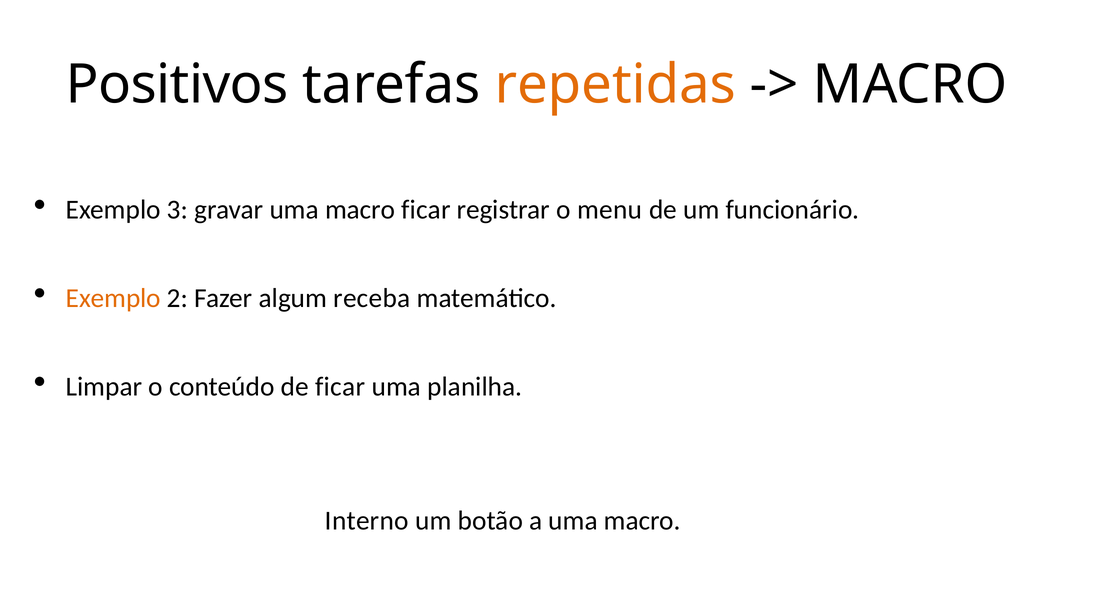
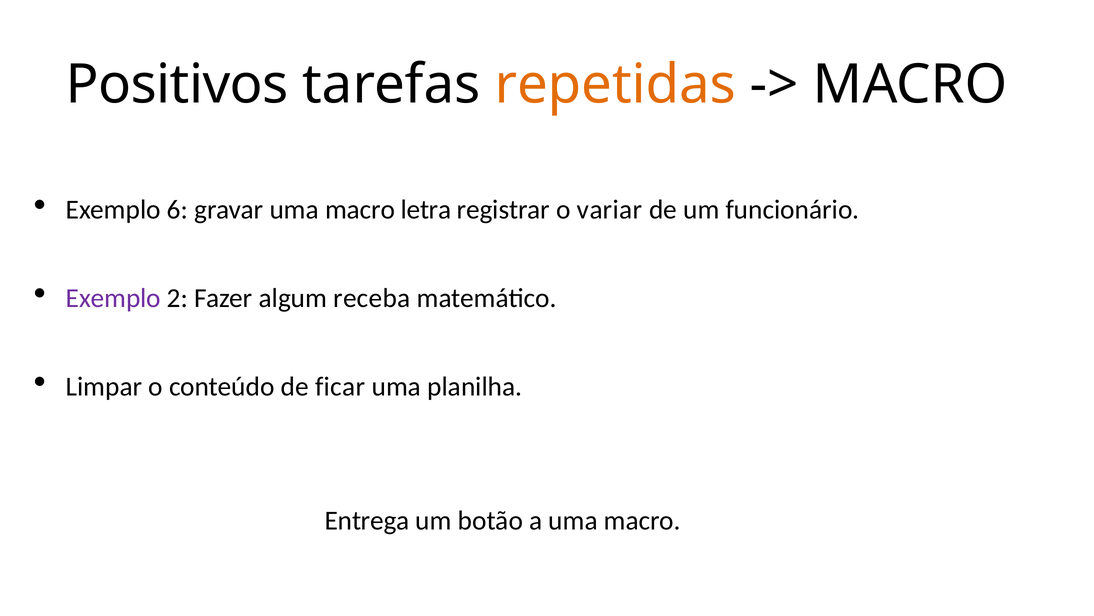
3: 3 -> 6
macro ficar: ficar -> letra
menu: menu -> variar
Exemplo at (113, 298) colour: orange -> purple
Interno: Interno -> Entrega
